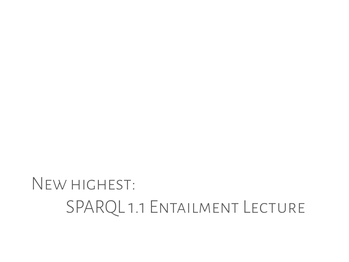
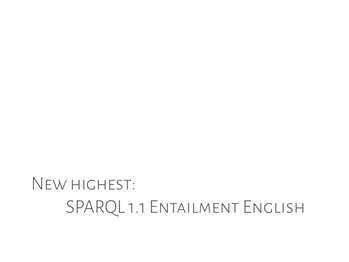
Lecture: Lecture -> English
